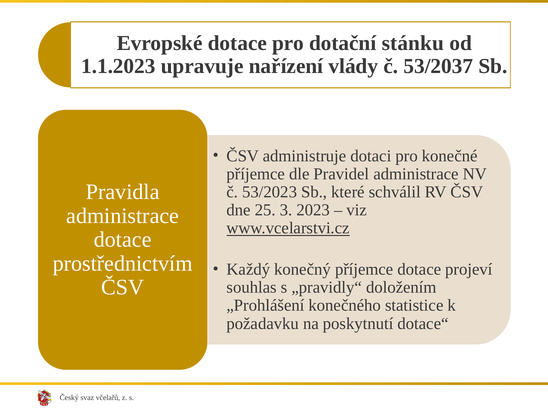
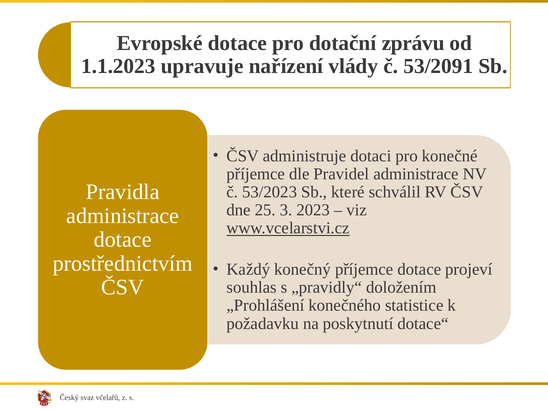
stánku: stánku -> zprávu
53/2037: 53/2037 -> 53/2091
